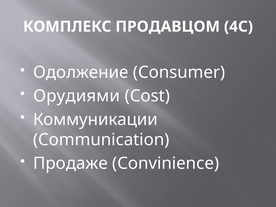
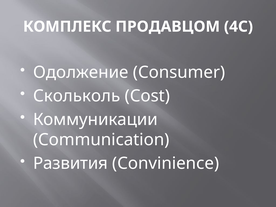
Орудиями: Орудиями -> Скольколь
Продаже: Продаже -> Развития
